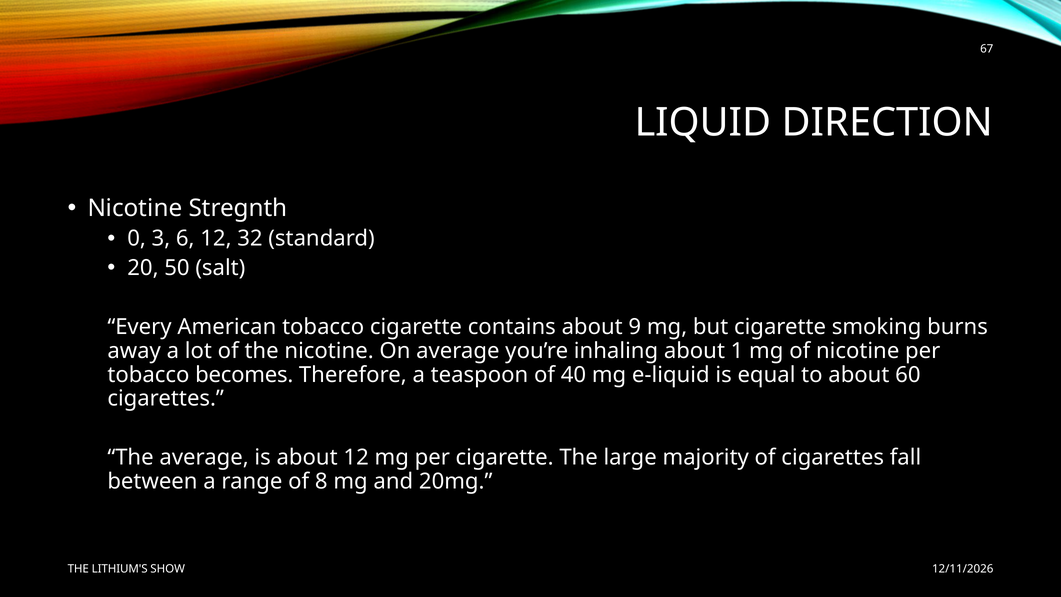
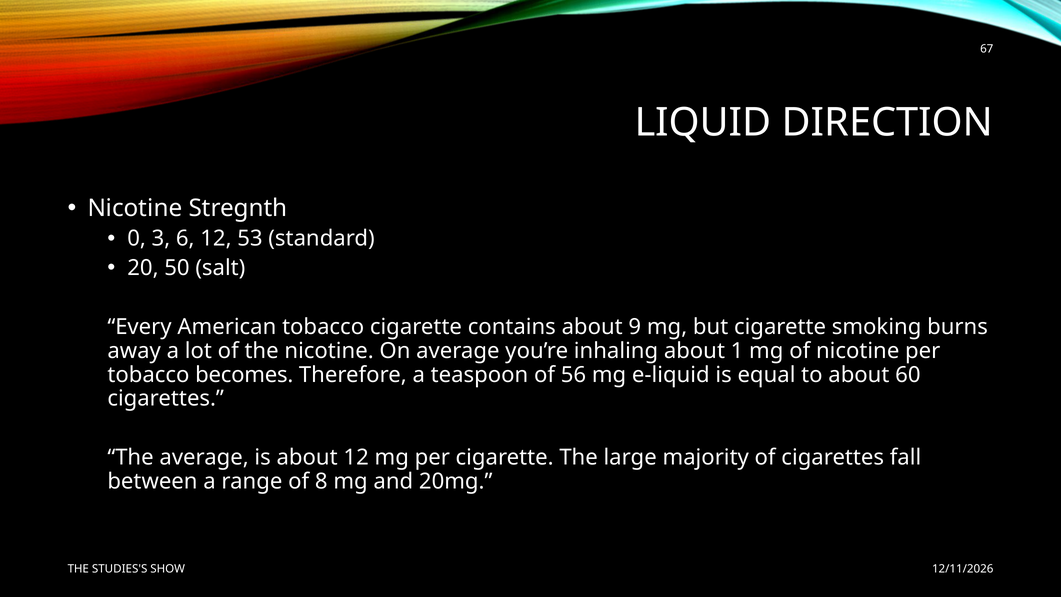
32: 32 -> 53
40: 40 -> 56
LITHIUM'S: LITHIUM'S -> STUDIES'S
